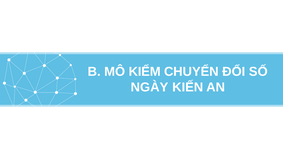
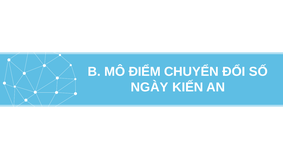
KIỂM: KIỂM -> ĐIỂM
